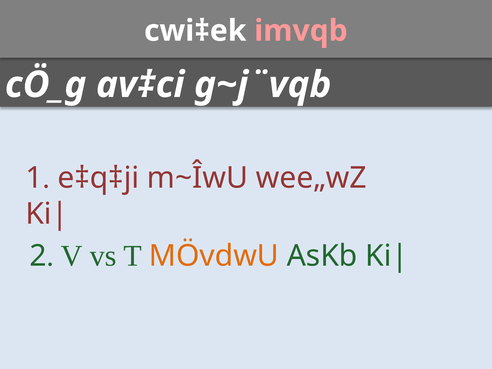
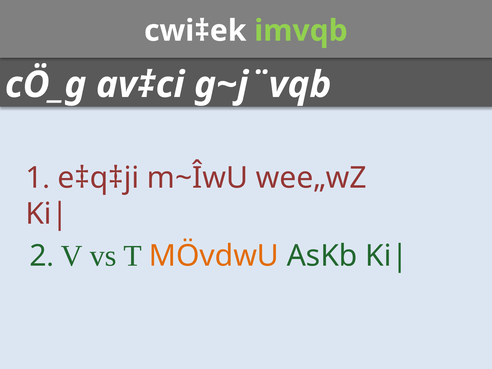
imvqb colour: pink -> light green
